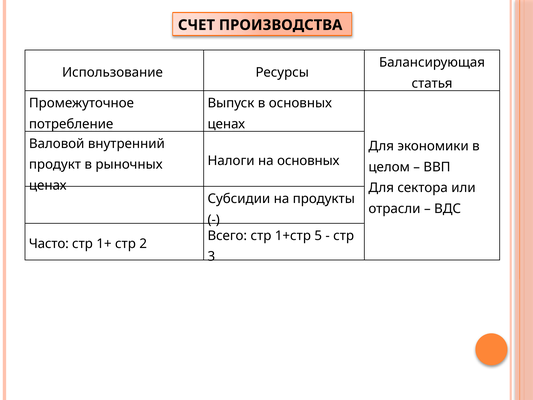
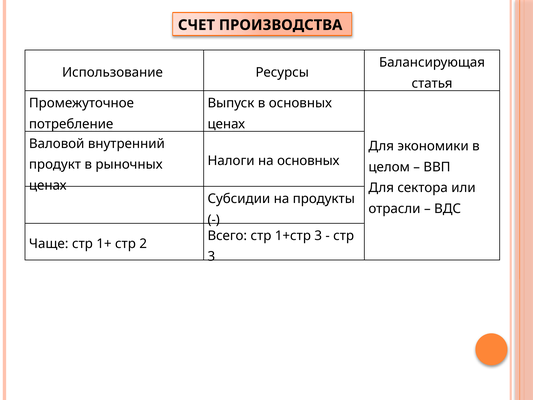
1+стр 5: 5 -> 3
Часто: Часто -> Чаще
